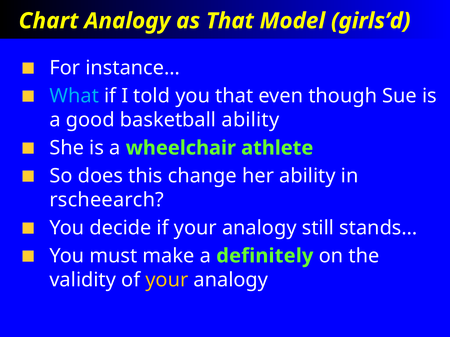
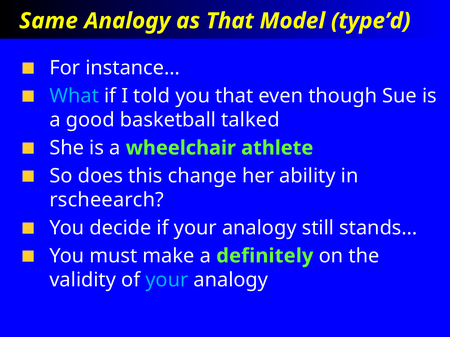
Chart: Chart -> Same
girls’d: girls’d -> type’d
basketball ability: ability -> talked
your at (167, 280) colour: yellow -> light blue
